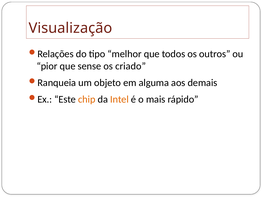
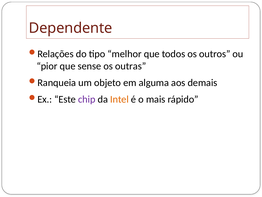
Visualização: Visualização -> Dependente
criado: criado -> outras
chip colour: orange -> purple
